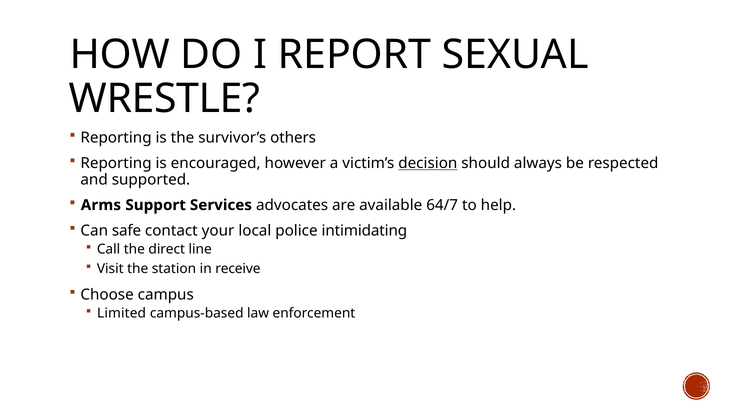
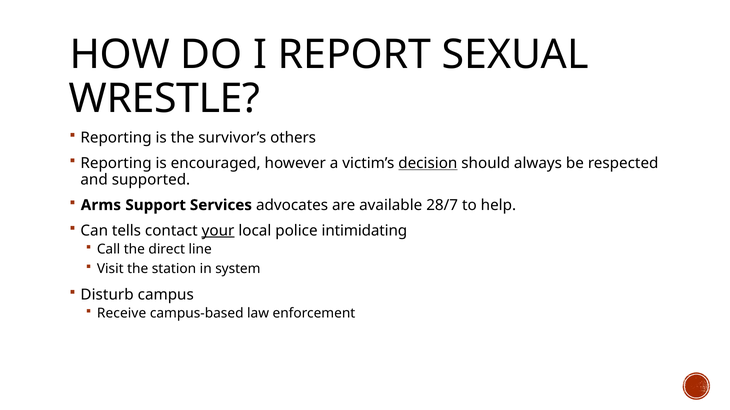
64/7: 64/7 -> 28/7
safe: safe -> tells
your underline: none -> present
receive: receive -> system
Choose: Choose -> Disturb
Limited: Limited -> Receive
